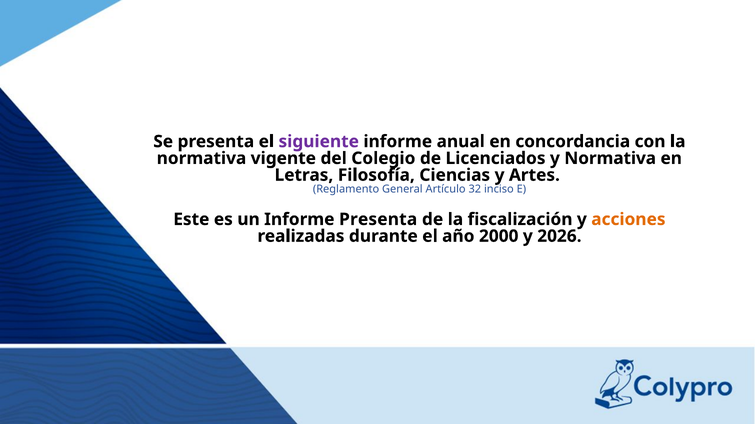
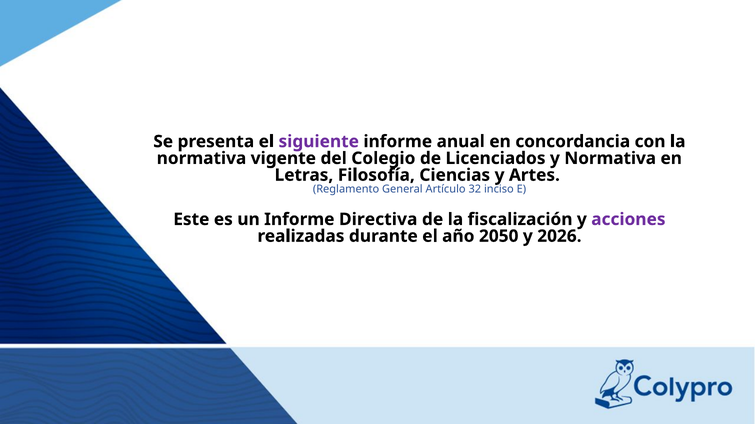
Informe Presenta: Presenta -> Directiva
acciones colour: orange -> purple
2000: 2000 -> 2050
